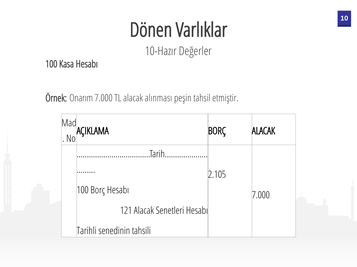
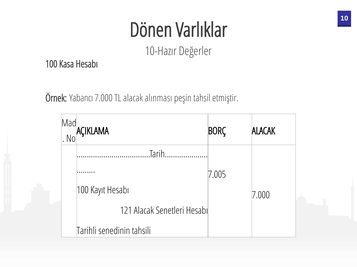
Onarım: Onarım -> Yabancı
2.105: 2.105 -> 7.005
100 Borç: Borç -> Kayıt
